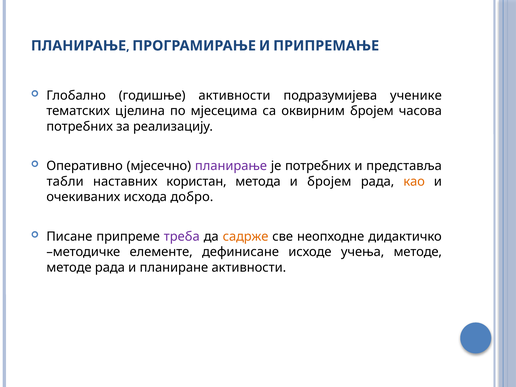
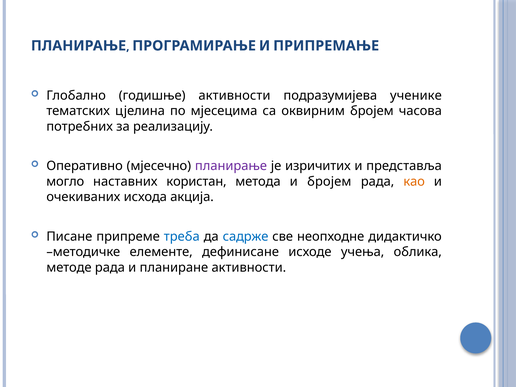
је потребних: потребних -> изричитих
табли: табли -> могло
добро: добро -> акција
треба colour: purple -> blue
садрже colour: orange -> blue
учења методе: методе -> облика
